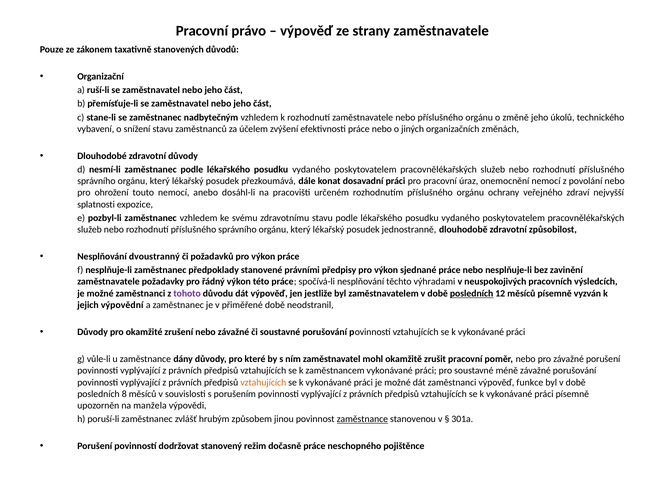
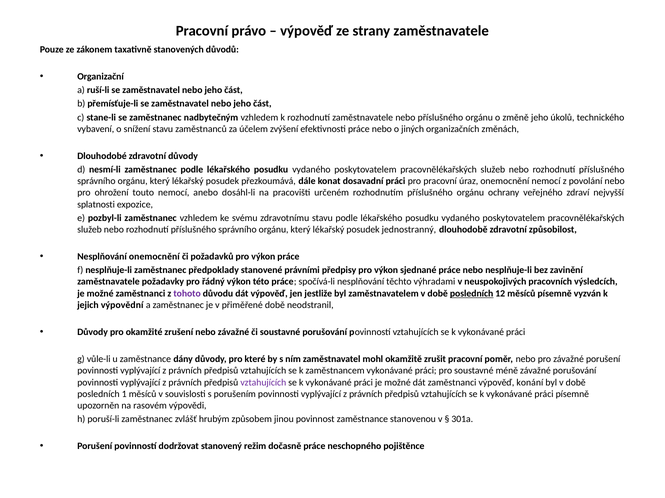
jednostranně: jednostranně -> jednostranný
Nesplňování dvoustranný: dvoustranný -> onemocnění
vztahujících at (263, 383) colour: orange -> purple
funkce: funkce -> konání
8: 8 -> 1
manžela: manžela -> rasovém
zaměstnance at (362, 420) underline: present -> none
